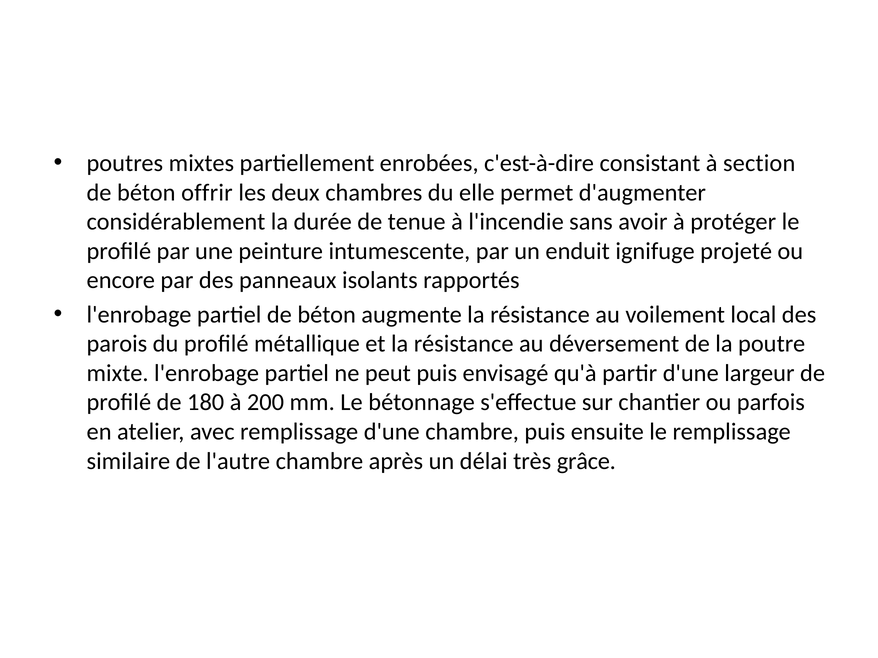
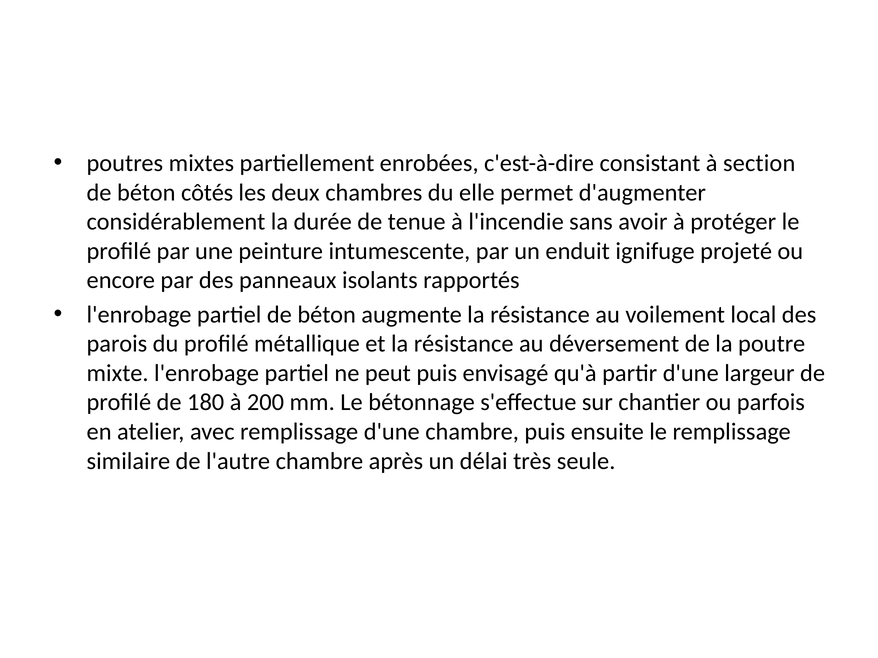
offrir: offrir -> côtés
grâce: grâce -> seule
